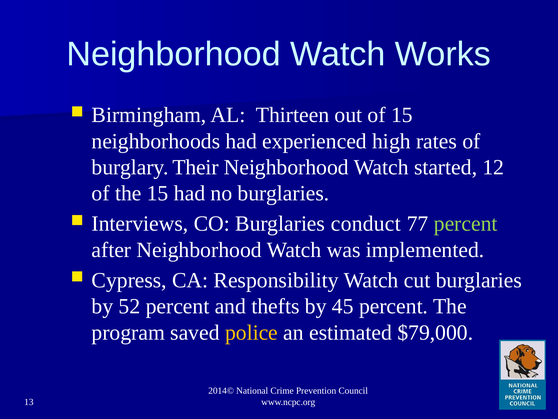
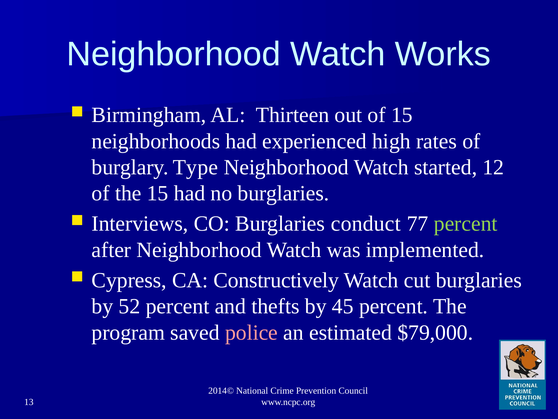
Their: Their -> Type
Responsibility: Responsibility -> Constructively
police colour: yellow -> pink
